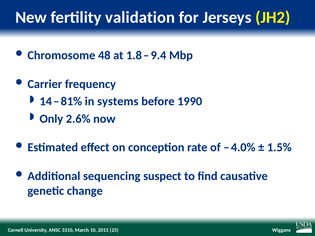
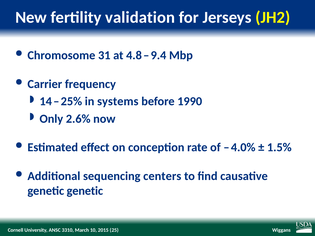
48: 48 -> 31
1.8: 1.8 -> 4.8
81%: 81% -> 25%
suspect: suspect -> centers
genetic change: change -> genetic
